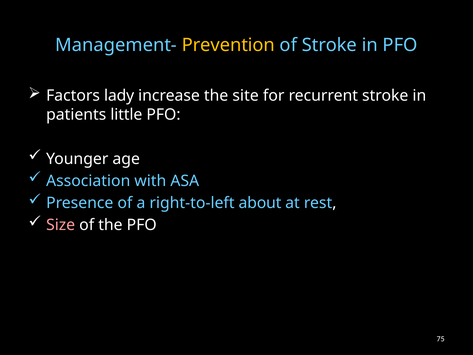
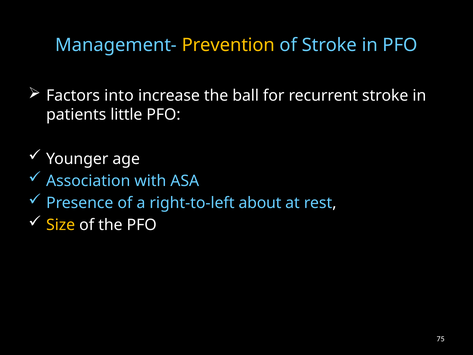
lady: lady -> into
site: site -> ball
Size colour: pink -> yellow
